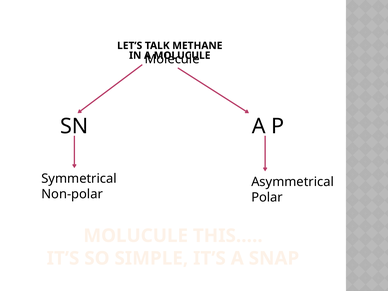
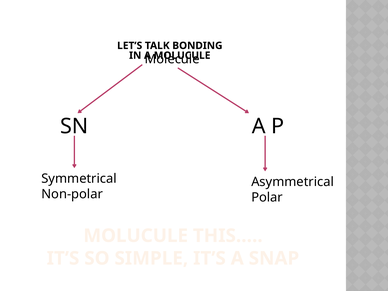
METHANE: METHANE -> BONDING
